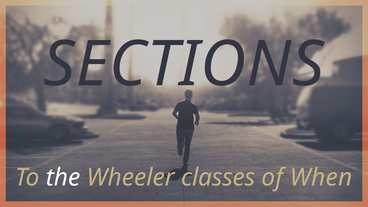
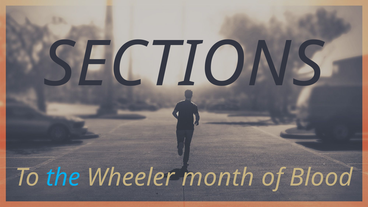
the colour: white -> light blue
classes: classes -> month
When: When -> Blood
